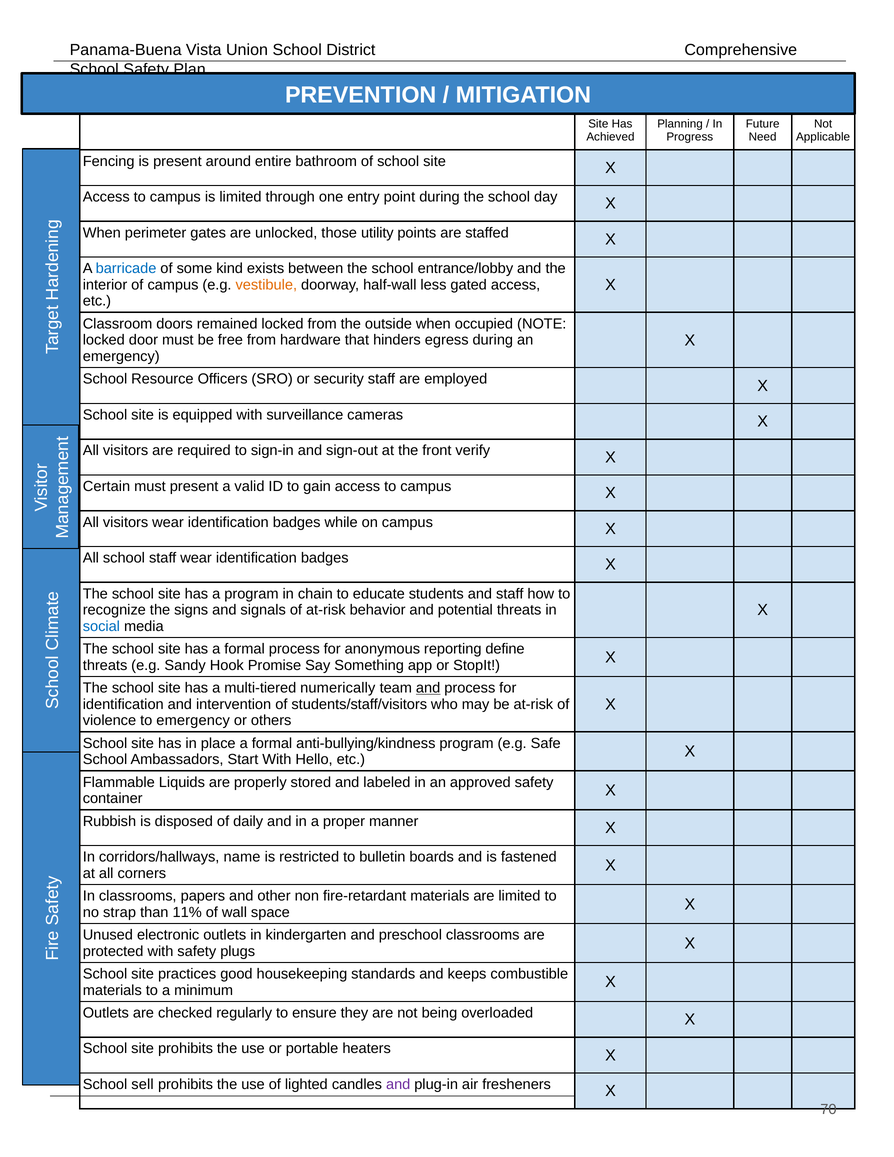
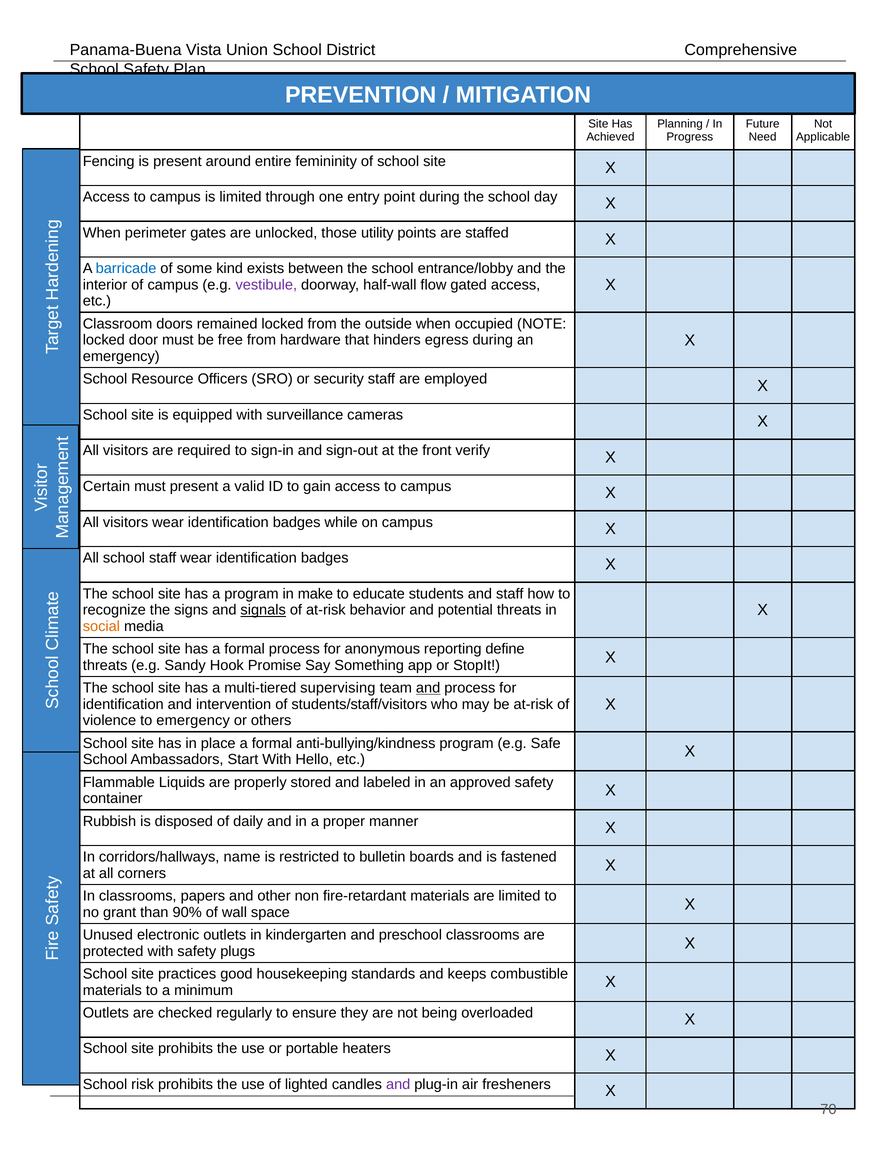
bathroom: bathroom -> femininity
vestibule colour: orange -> purple
less: less -> flow
chain: chain -> make
signals underline: none -> present
social colour: blue -> orange
numerically: numerically -> supervising
strap: strap -> grant
11%: 11% -> 90%
sell: sell -> risk
